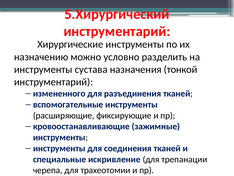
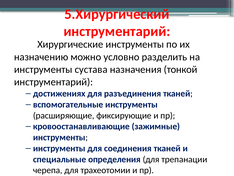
измененного: измененного -> достижениях
искривление: искривление -> определения
